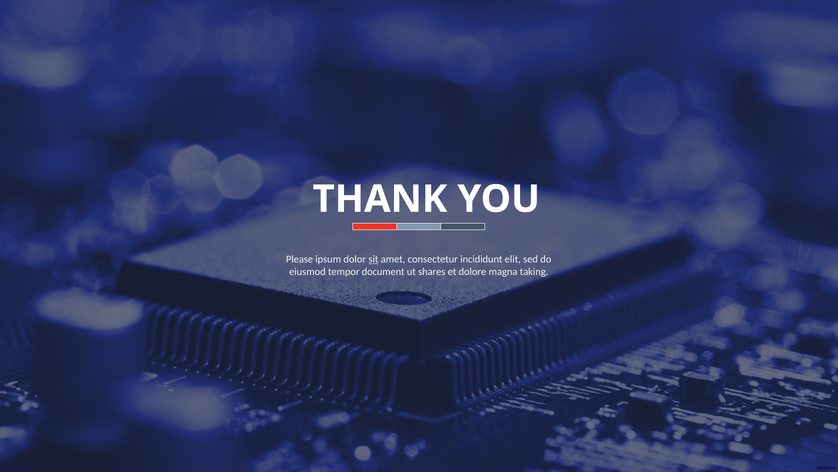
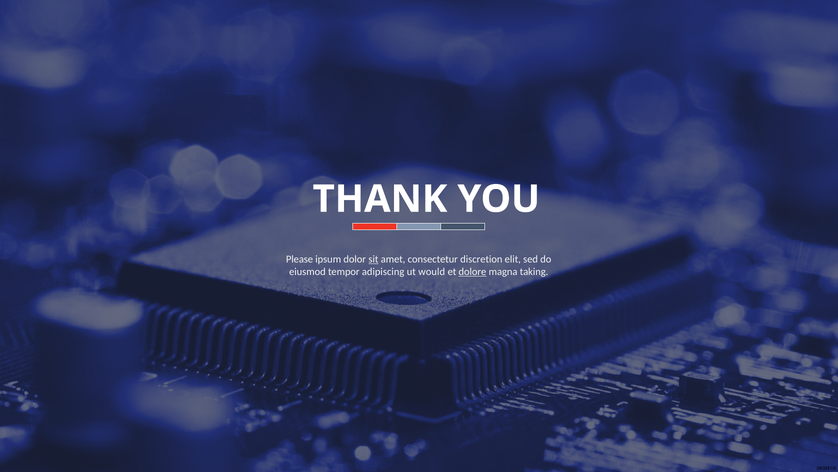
incididunt: incididunt -> discretion
document: document -> adipiscing
shares: shares -> would
dolore underline: none -> present
